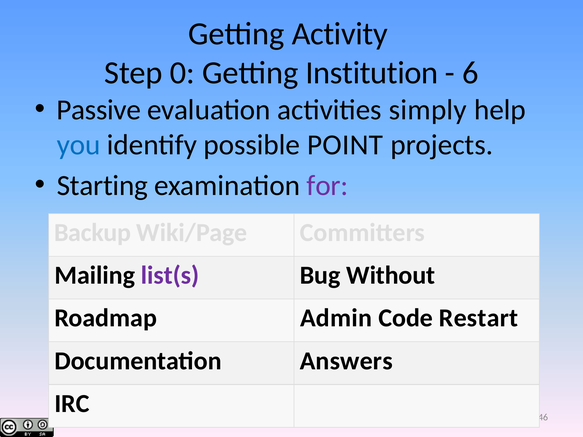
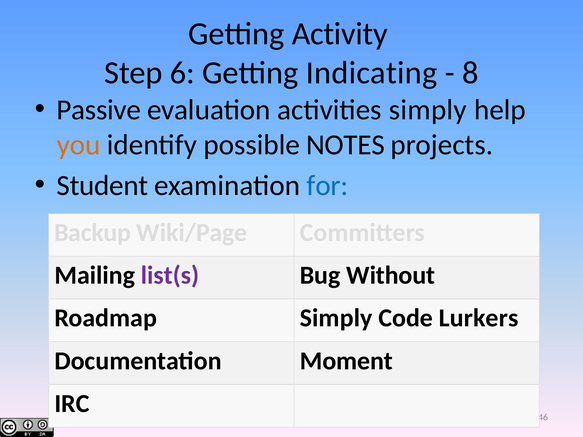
0: 0 -> 6
Institution: Institution -> Indicating
6: 6 -> 8
you colour: blue -> orange
POINT: POINT -> NOTES
Starting: Starting -> Student
for colour: purple -> blue
Roadmap Admin: Admin -> Simply
Restart: Restart -> Lurkers
Answers: Answers -> Moment
